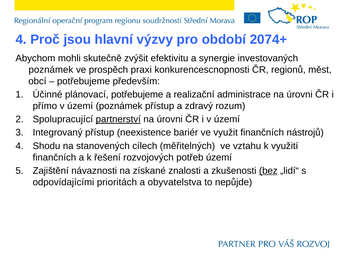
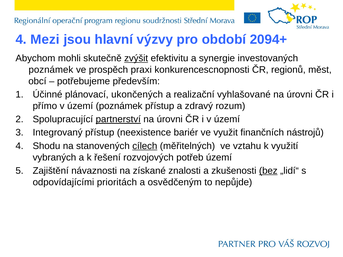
Proč: Proč -> Mezi
2074+: 2074+ -> 2094+
zvýšit underline: none -> present
plánovací potřebujeme: potřebujeme -> ukončených
administrace: administrace -> vyhlašované
cílech underline: none -> present
finančních at (54, 158): finančních -> vybraných
obyvatelstva: obyvatelstva -> osvědčeným
